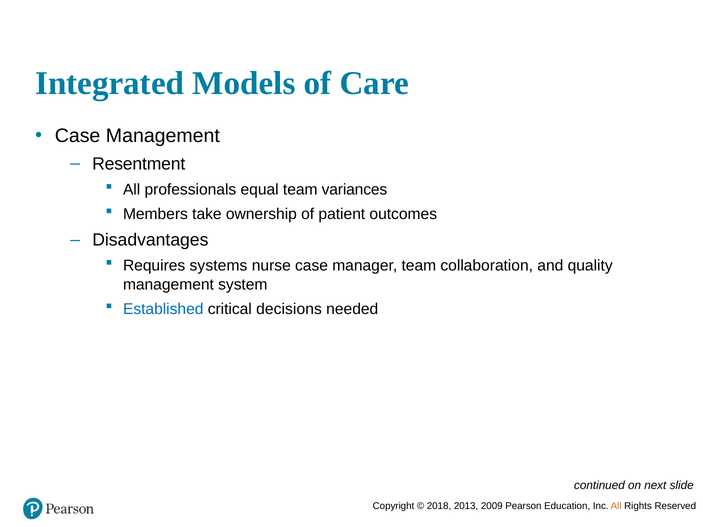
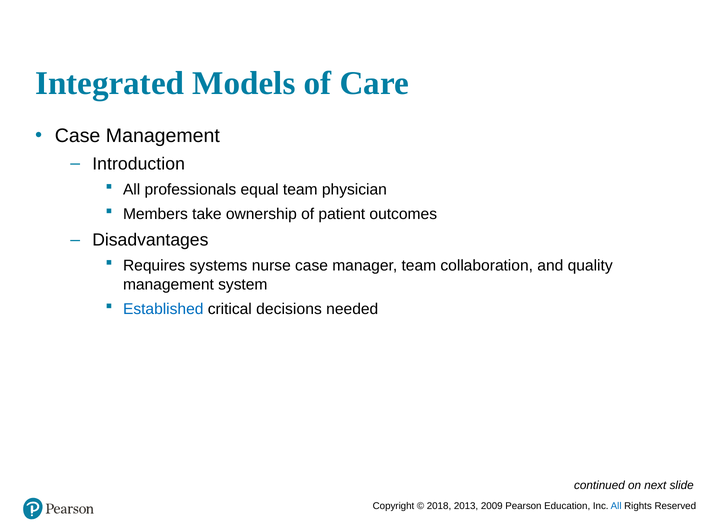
Resentment: Resentment -> Introduction
variances: variances -> physician
All at (616, 506) colour: orange -> blue
